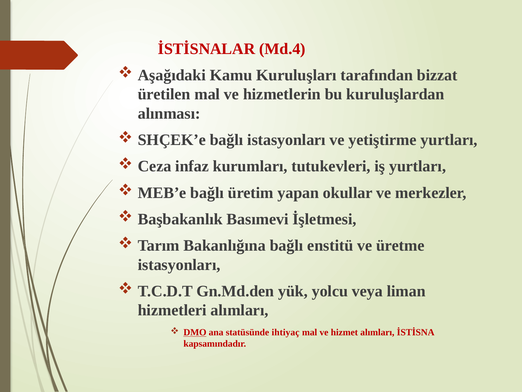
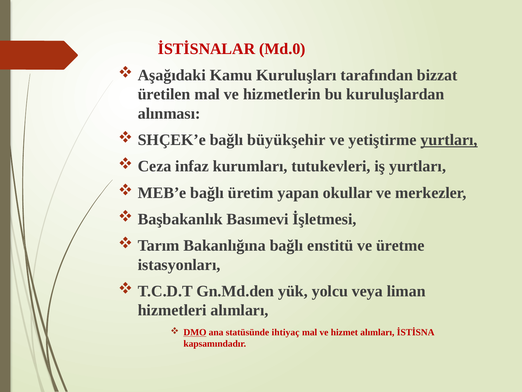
Md.4: Md.4 -> Md.0
bağlı istasyonları: istasyonları -> büyükşehir
yurtları at (449, 140) underline: none -> present
